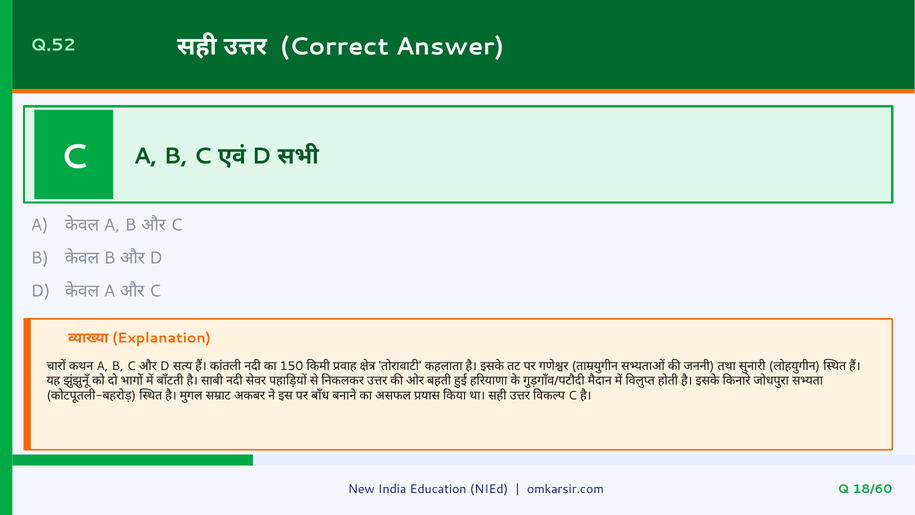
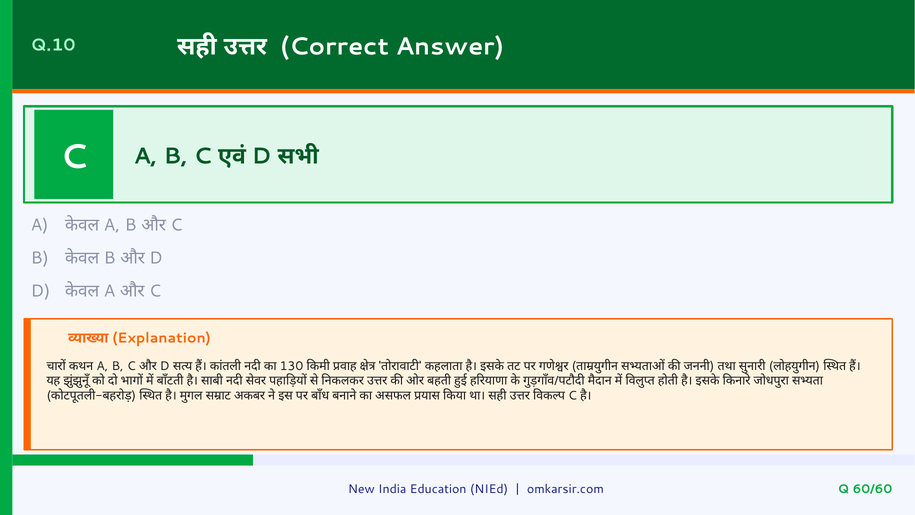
Q.52: Q.52 -> Q.10
150: 150 -> 130
18/60: 18/60 -> 60/60
